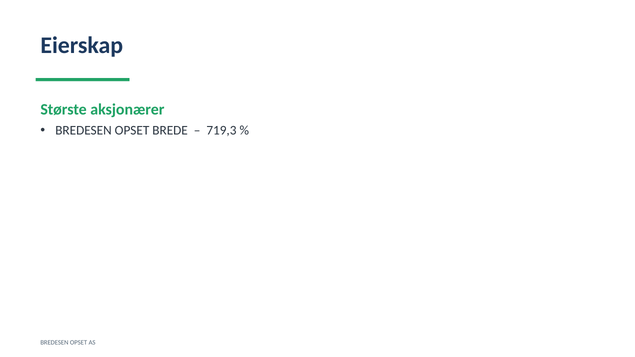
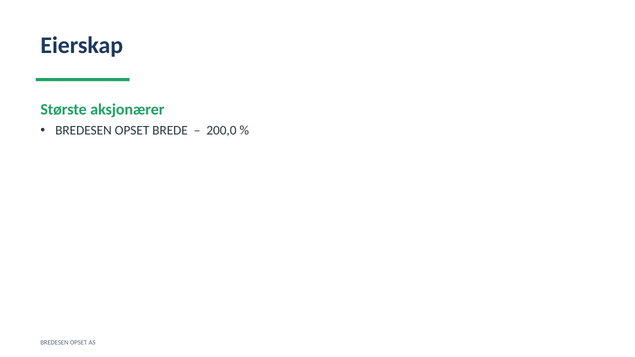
719,3: 719,3 -> 200,0
